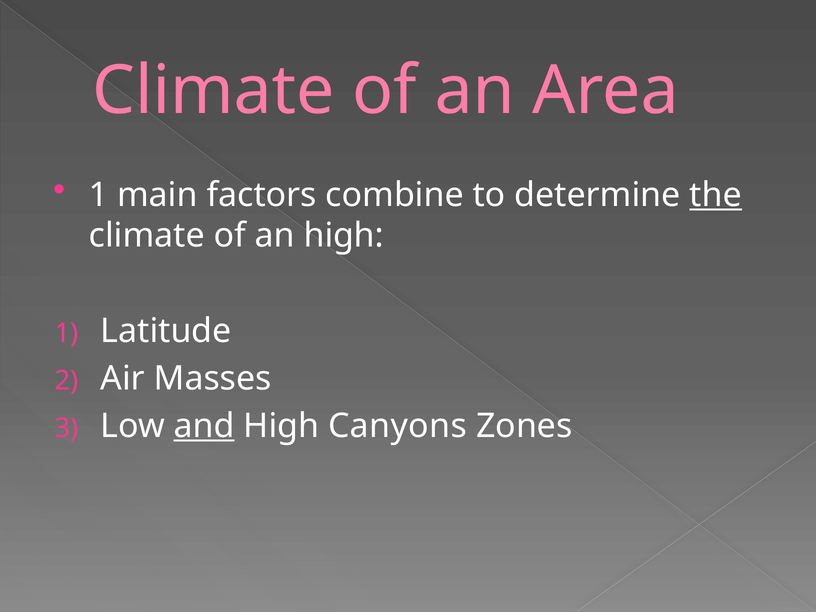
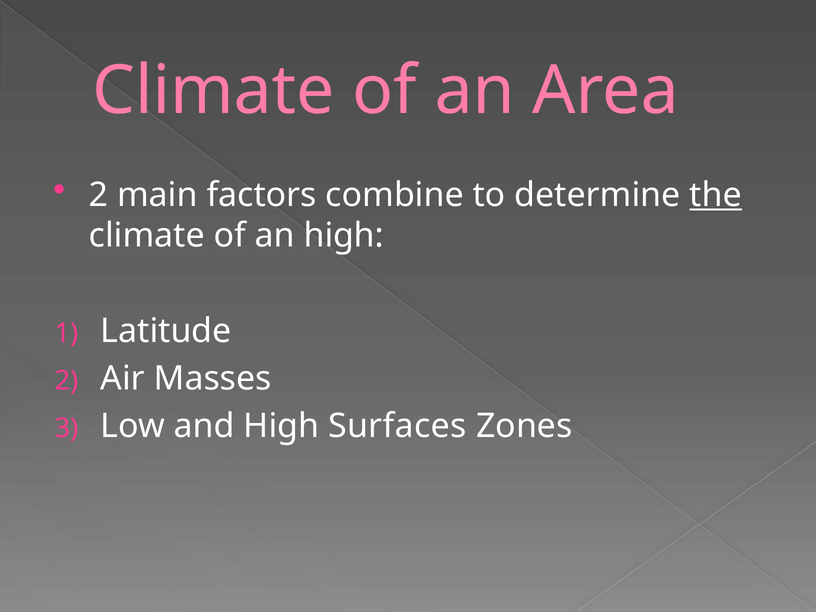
1 at (99, 195): 1 -> 2
and underline: present -> none
Canyons: Canyons -> Surfaces
